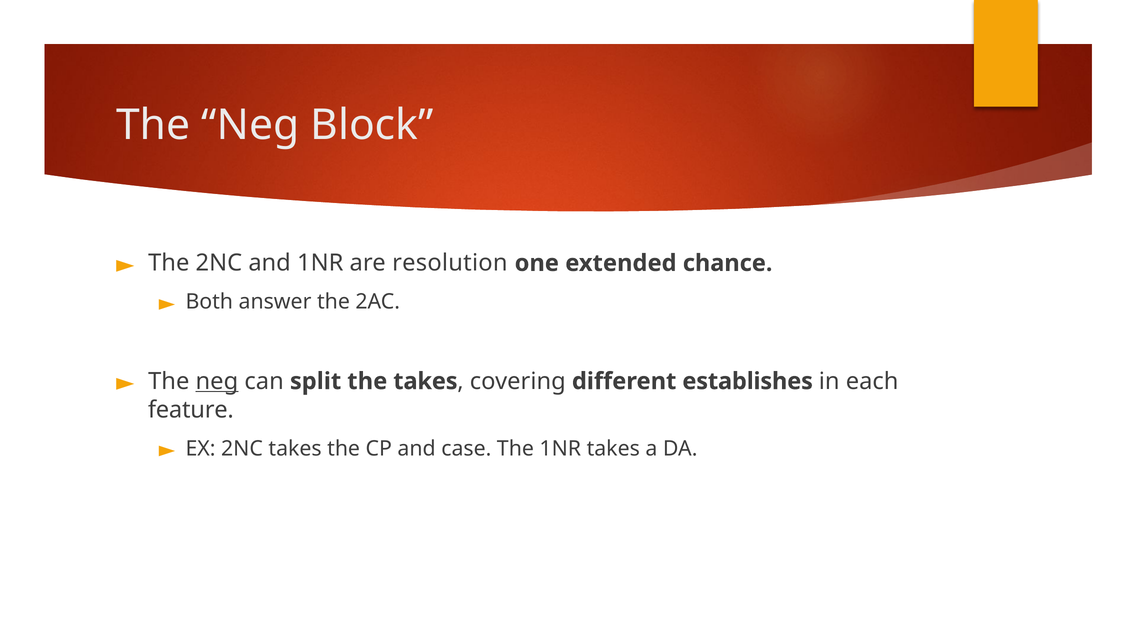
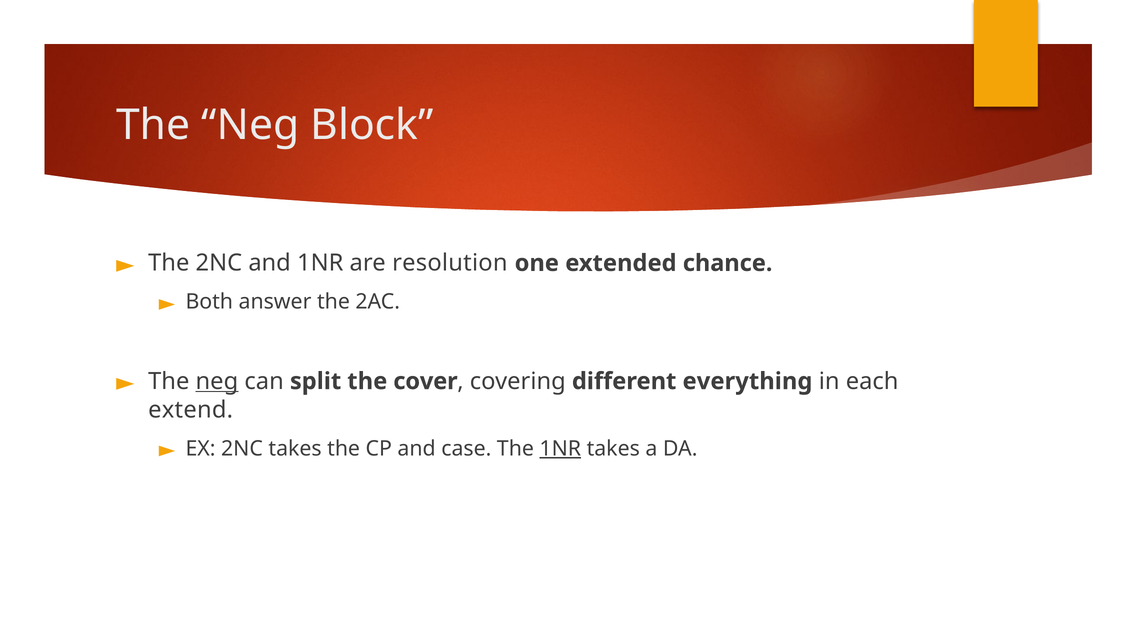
the takes: takes -> cover
establishes: establishes -> everything
feature: feature -> extend
1NR at (560, 448) underline: none -> present
